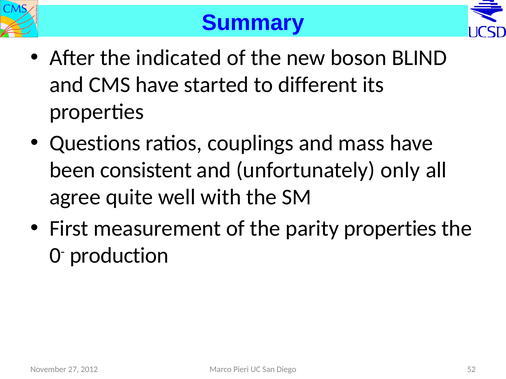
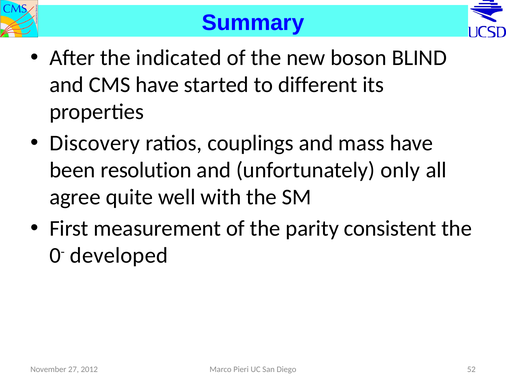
Questions: Questions -> Discovery
consistent: consistent -> resolution
parity properties: properties -> consistent
production: production -> developed
